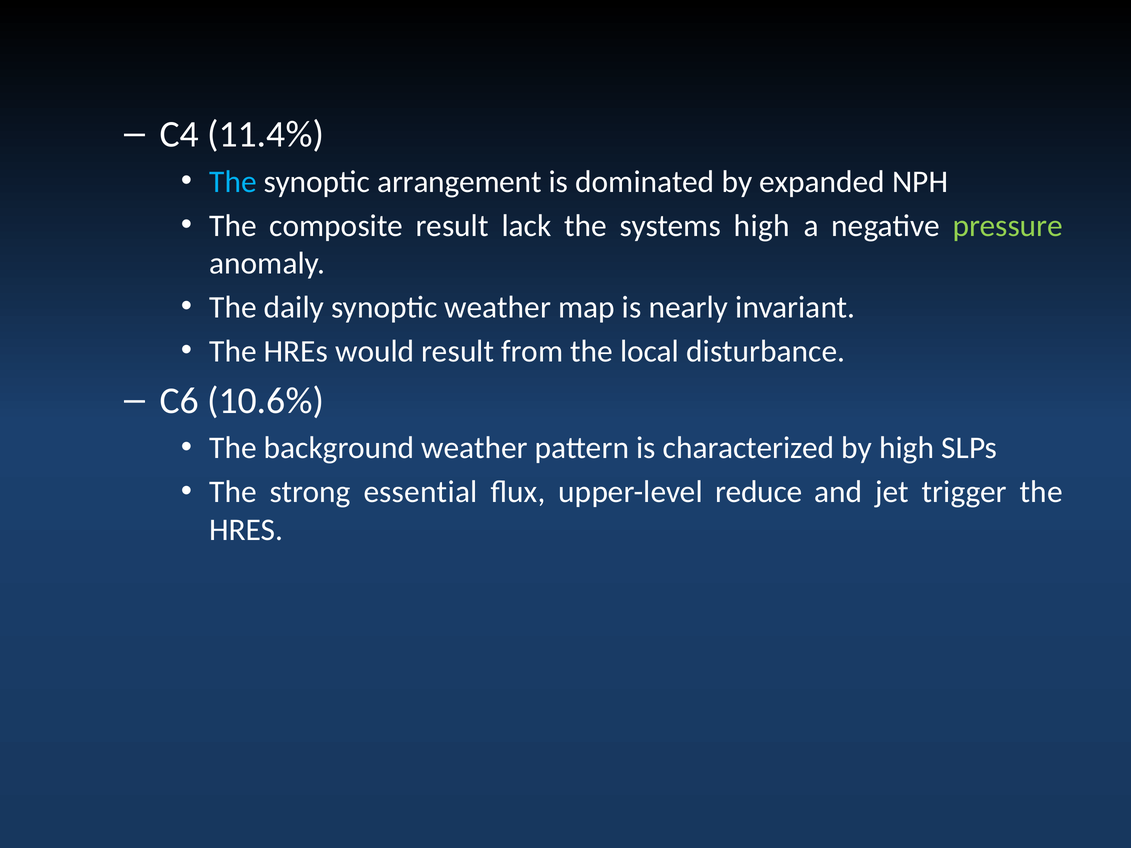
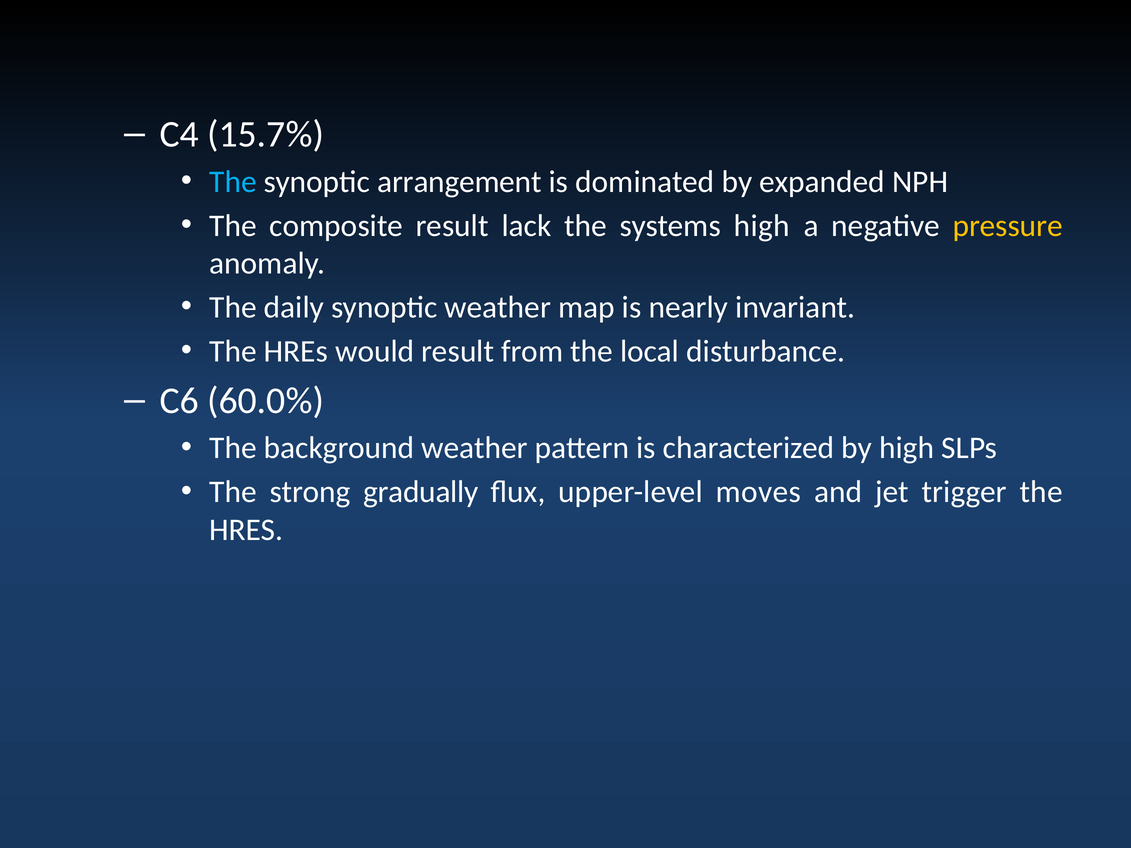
11.4%: 11.4% -> 15.7%
pressure colour: light green -> yellow
10.6%: 10.6% -> 60.0%
essential: essential -> gradually
reduce: reduce -> moves
